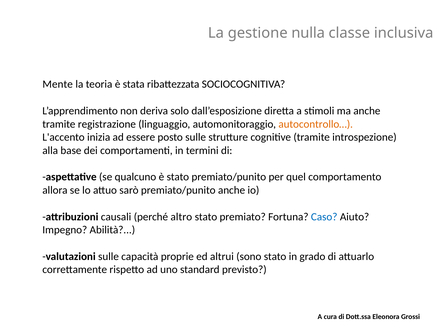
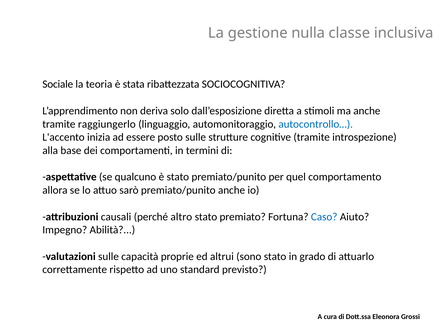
Mente: Mente -> Sociale
registrazione: registrazione -> raggiungerlo
autocontrollo… colour: orange -> blue
